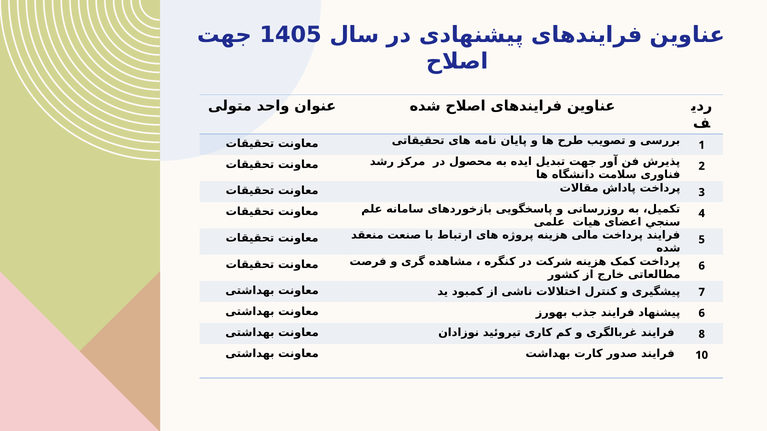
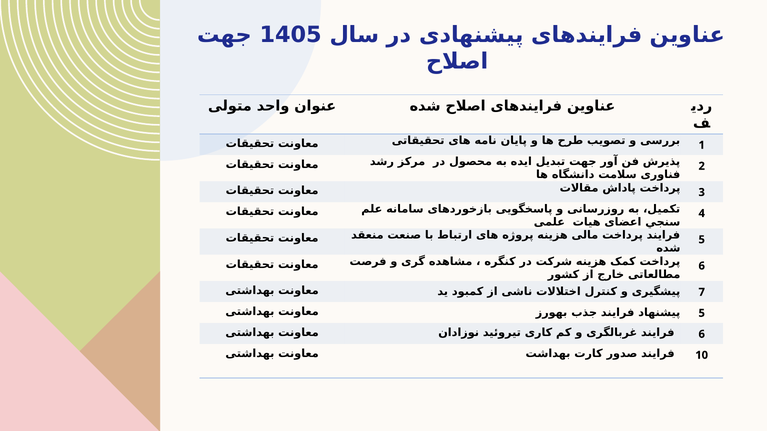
6 at (702, 313): 6 -> 5
8 at (702, 334): 8 -> 6
